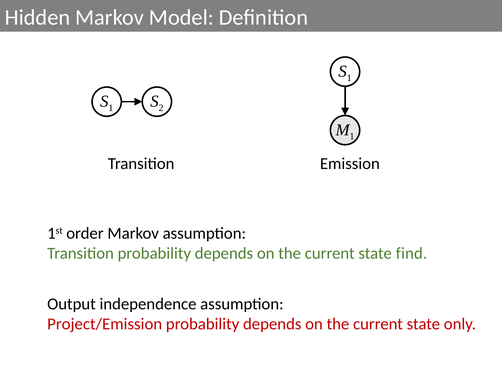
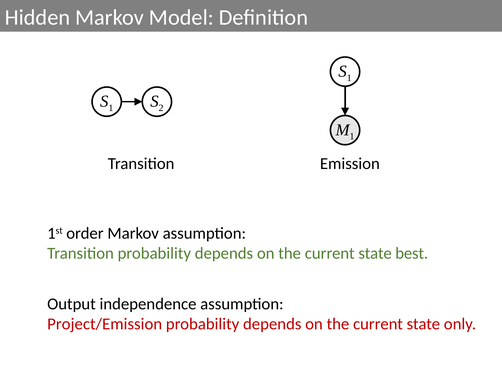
find: find -> best
